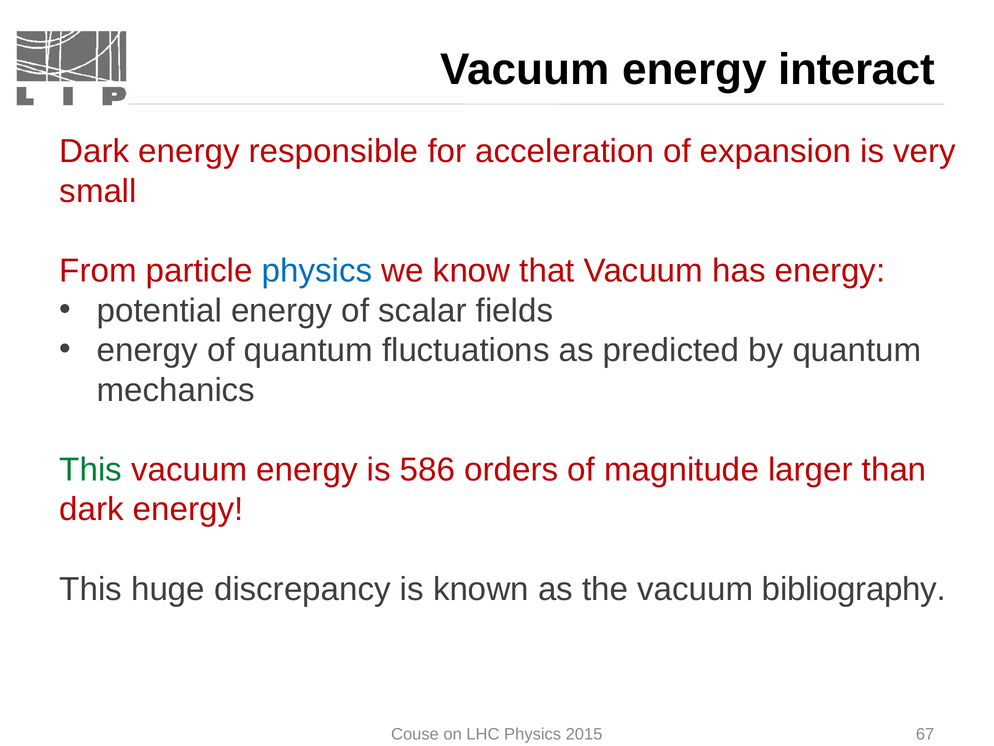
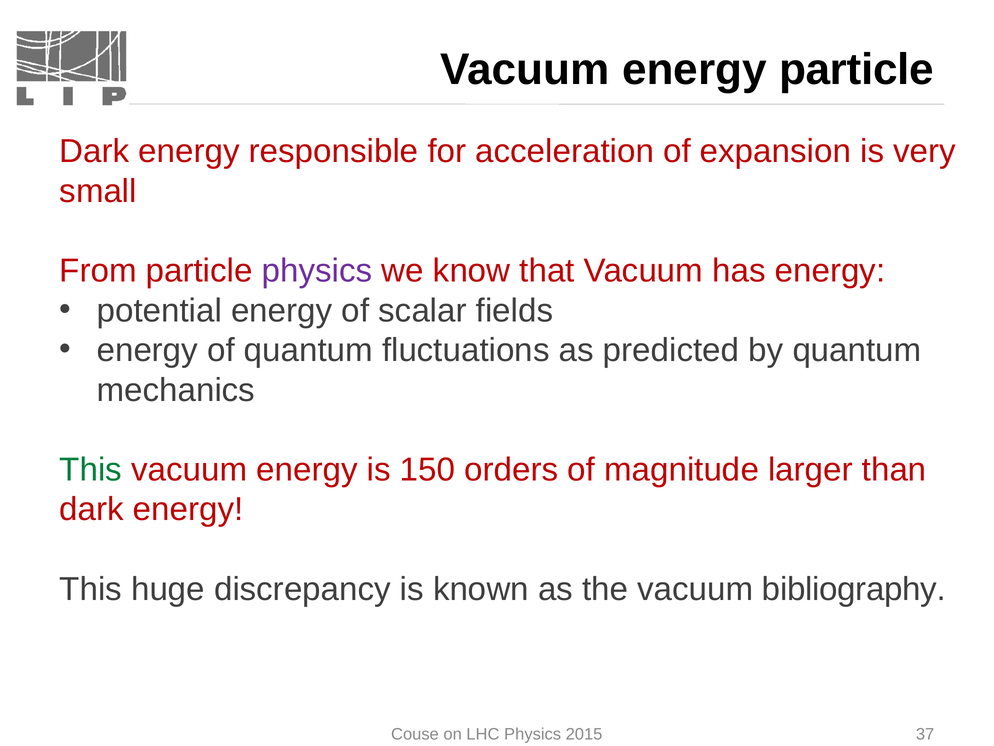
energy interact: interact -> particle
physics at (317, 271) colour: blue -> purple
586: 586 -> 150
67: 67 -> 37
